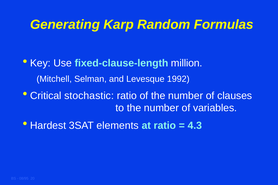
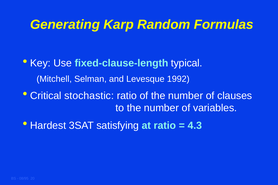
million: million -> typical
elements: elements -> satisfying
